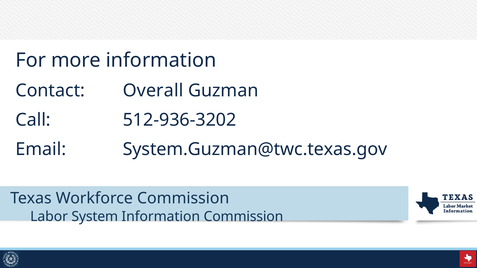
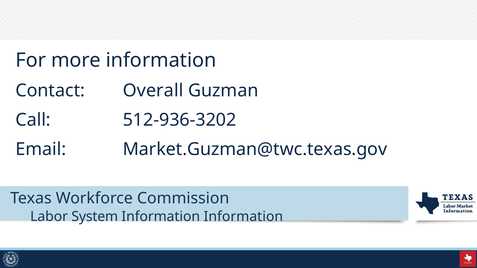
System.Guzman@twc.texas.gov: System.Guzman@twc.texas.gov -> Market.Guzman@twc.texas.gov
Information Commission: Commission -> Information
